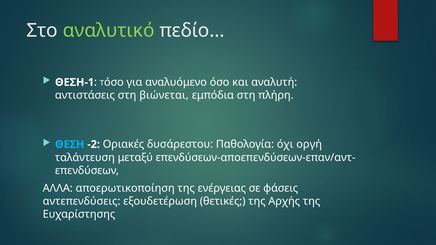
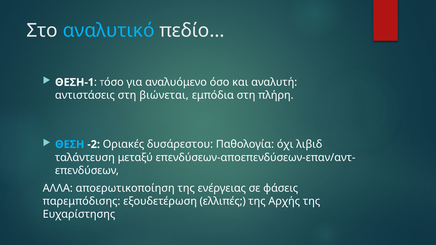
αναλυτικό colour: light green -> light blue
οργή: οργή -> λιβιδ
αντεπενδύσεις: αντεπενδύσεις -> παρεμπόδισης
θετικές: θετικές -> ελλιπές
